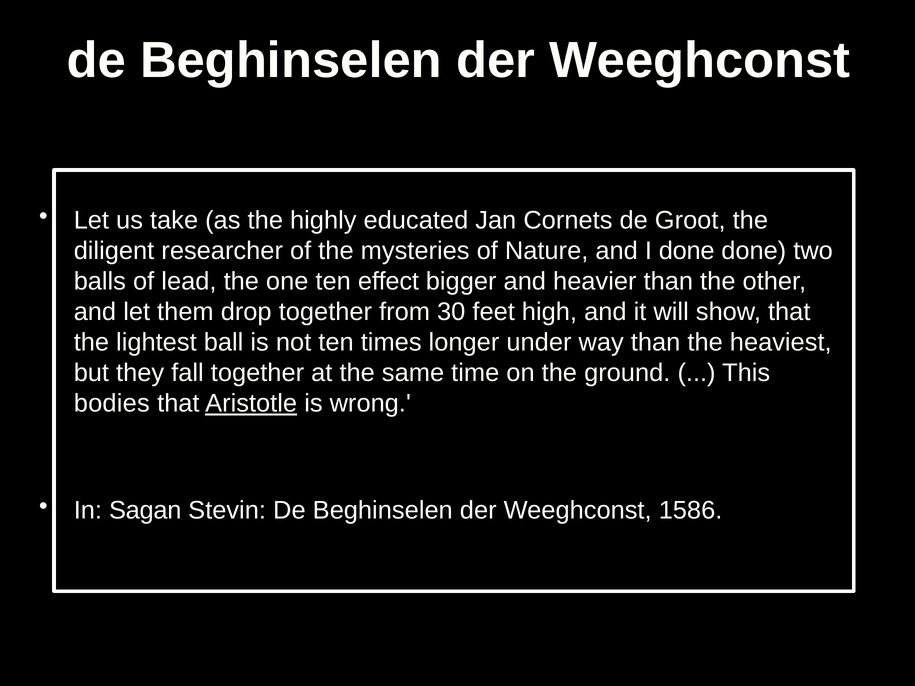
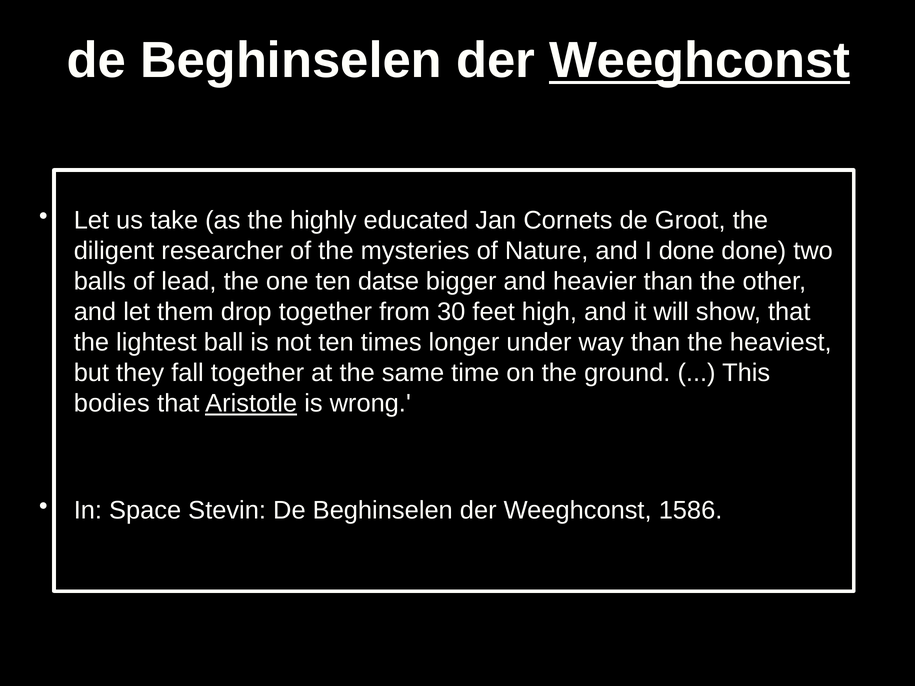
Weeghconst at (700, 61) underline: none -> present
effect: effect -> datse
Sagan: Sagan -> Space
